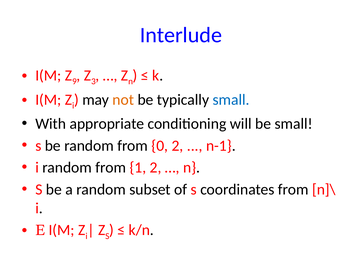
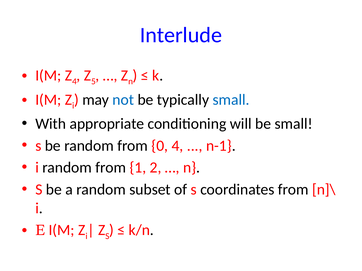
9 at (74, 82): 9 -> 4
3: 3 -> 5
not colour: orange -> blue
0 2: 2 -> 4
